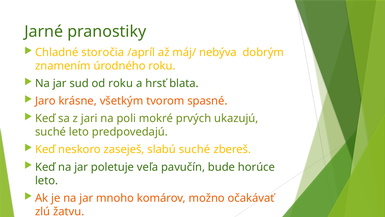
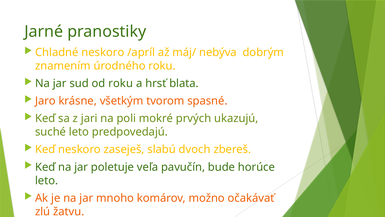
Chladné storočia: storočia -> neskoro
slabú suché: suché -> dvoch
